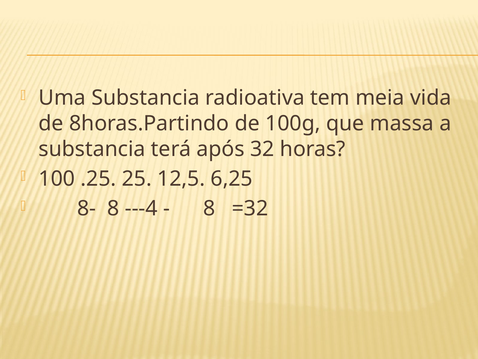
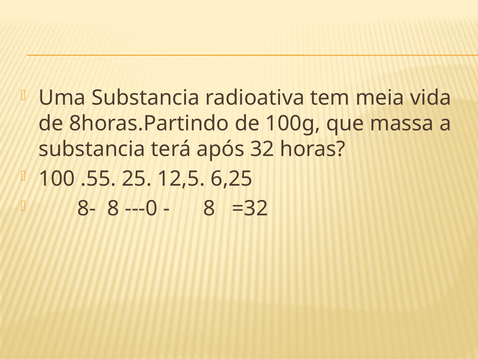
.25: .25 -> .55
---4: ---4 -> ---0
